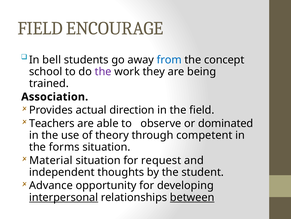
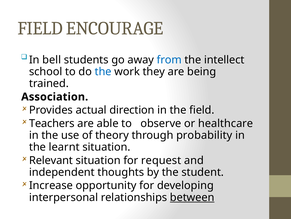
concept: concept -> intellect
the at (103, 71) colour: purple -> blue
dominated: dominated -> healthcare
competent: competent -> probability
forms: forms -> learnt
Material: Material -> Relevant
Advance: Advance -> Increase
interpersonal underline: present -> none
